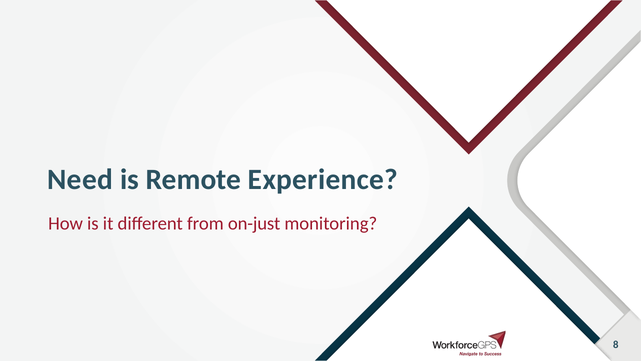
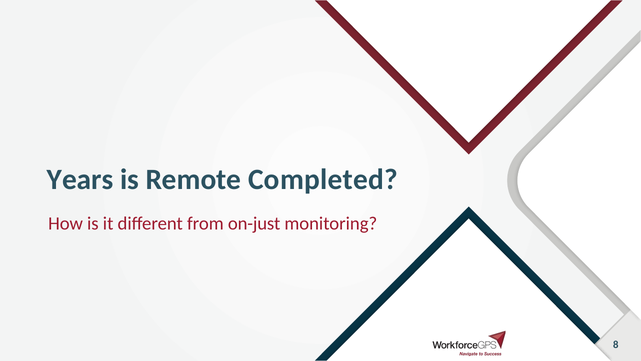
Need: Need -> Years
Experience: Experience -> Completed
